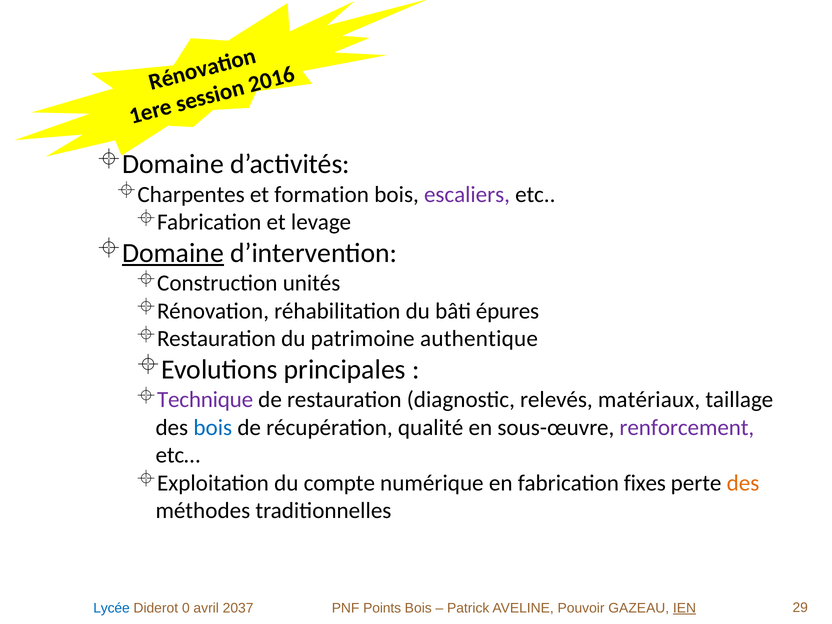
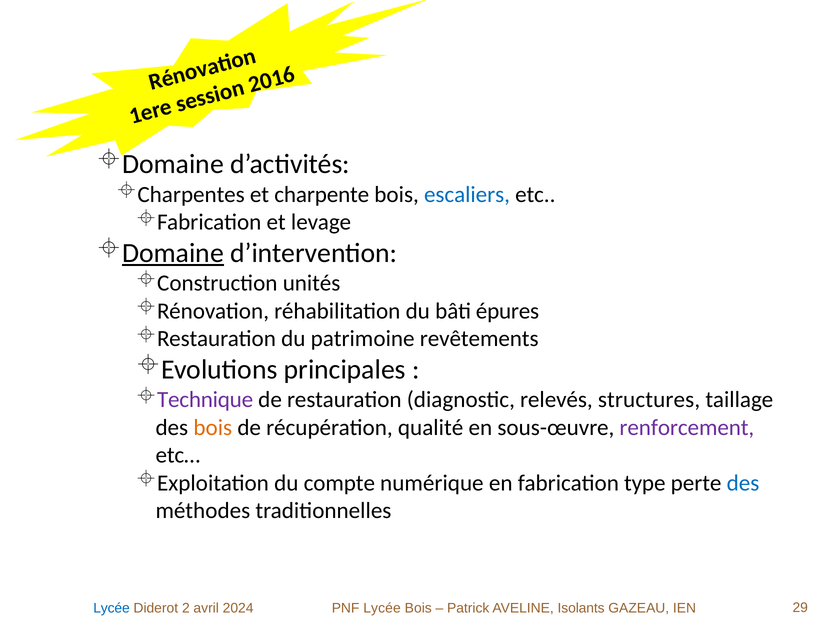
formation: formation -> charpente
escaliers colour: purple -> blue
authentique: authentique -> revêtements
matériaux: matériaux -> structures
bois at (213, 428) colour: blue -> orange
fixes: fixes -> type
des at (743, 483) colour: orange -> blue
Diderot 0: 0 -> 2
2037: 2037 -> 2024
PNF Points: Points -> Lycée
Pouvoir: Pouvoir -> Isolants
IEN underline: present -> none
